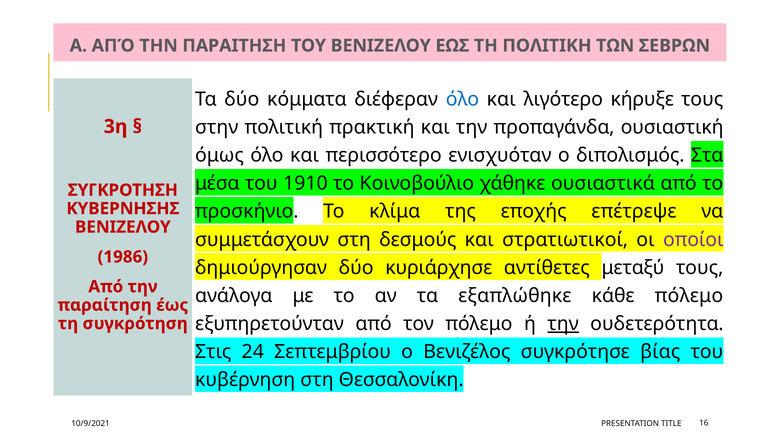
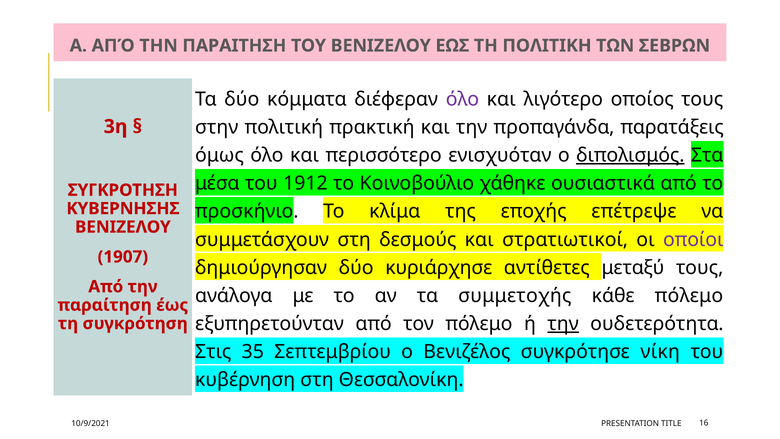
όλο at (462, 99) colour: blue -> purple
κήρυξε: κήρυξε -> οποίος
ουσιαστική: ουσιαστική -> παρατάξεις
διπολισμός underline: none -> present
1910: 1910 -> 1912
1986: 1986 -> 1907
εξαπλώθηκε: εξαπλώθηκε -> συμμετοχής
24: 24 -> 35
βίας: βίας -> νίκη
